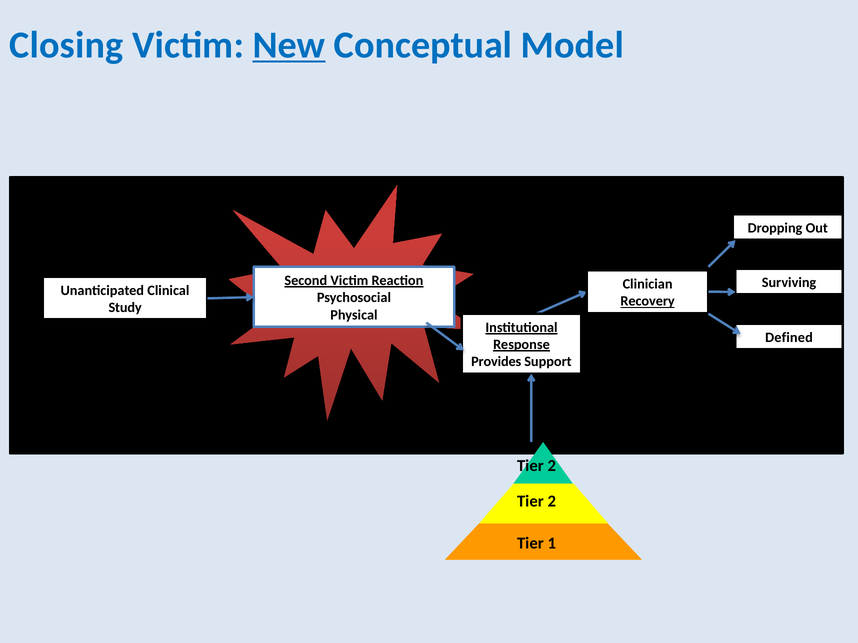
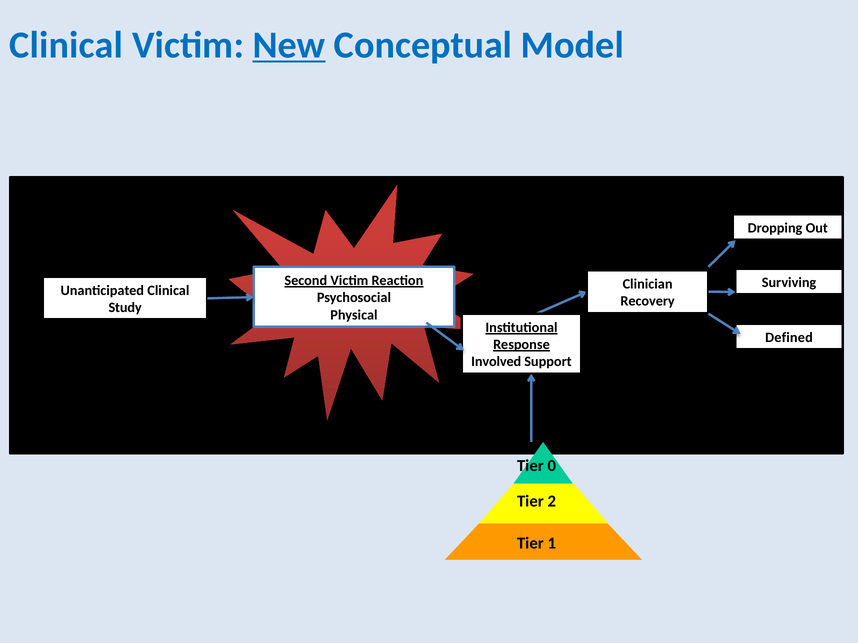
Closing at (66, 45): Closing -> Clinical
Recovery underline: present -> none
Provides: Provides -> Involved
2 at (552, 466): 2 -> 0
